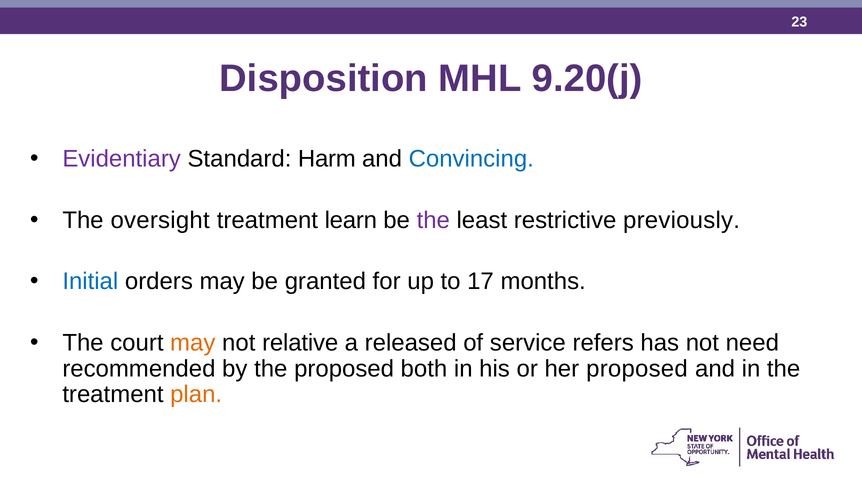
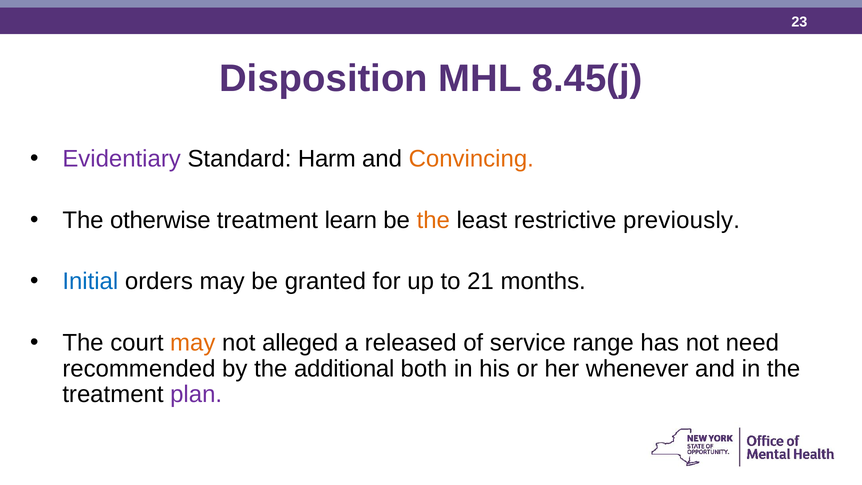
9.20(j: 9.20(j -> 8.45(j
Convincing colour: blue -> orange
oversight: oversight -> otherwise
the at (433, 220) colour: purple -> orange
17: 17 -> 21
relative: relative -> alleged
refers: refers -> range
the proposed: proposed -> additional
her proposed: proposed -> whenever
plan colour: orange -> purple
